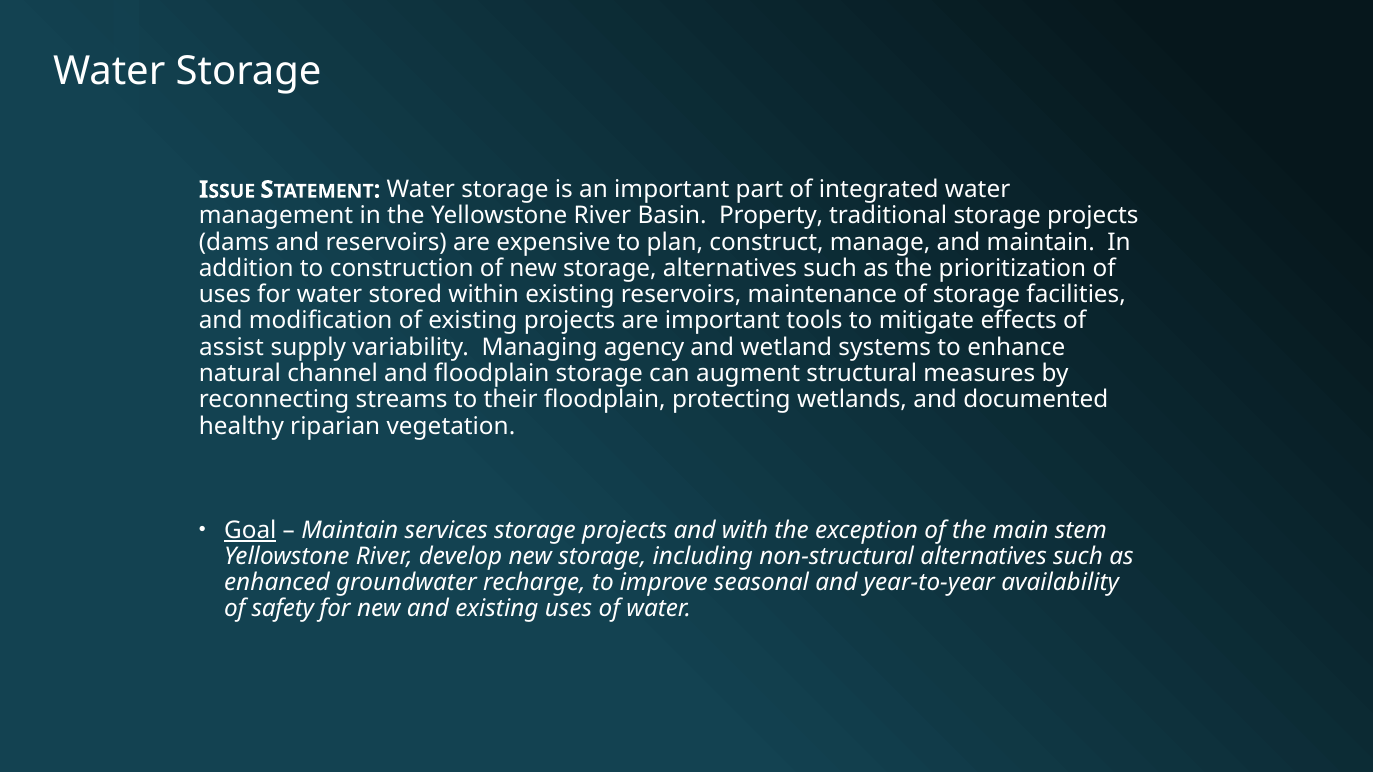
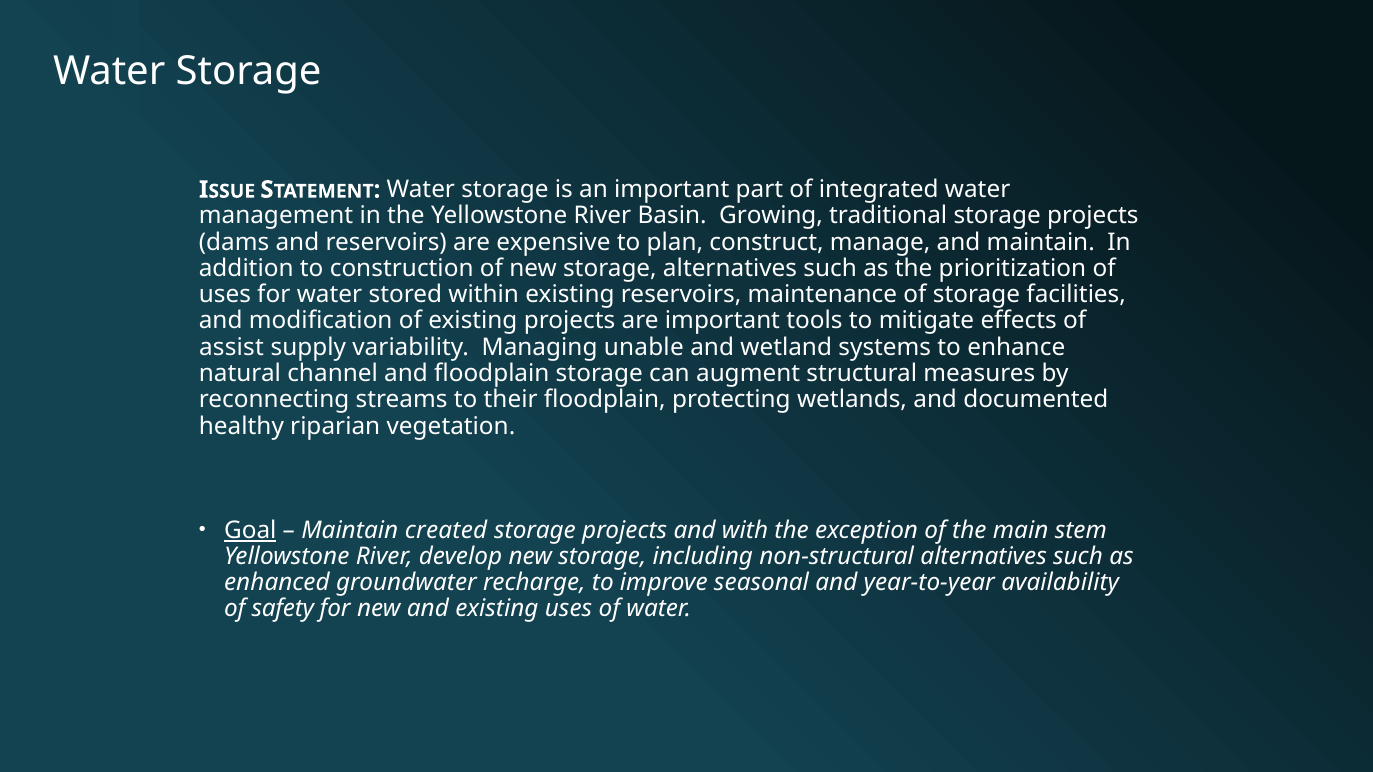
Property: Property -> Growing
agency: agency -> unable
services: services -> created
